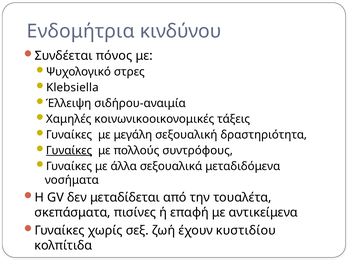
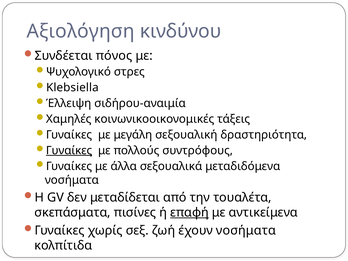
Ενδομήτρια: Ενδομήτρια -> Αξιολόγηση
επαφή underline: none -> present
έχουν κυστιδίου: κυστιδίου -> νοσήματα
